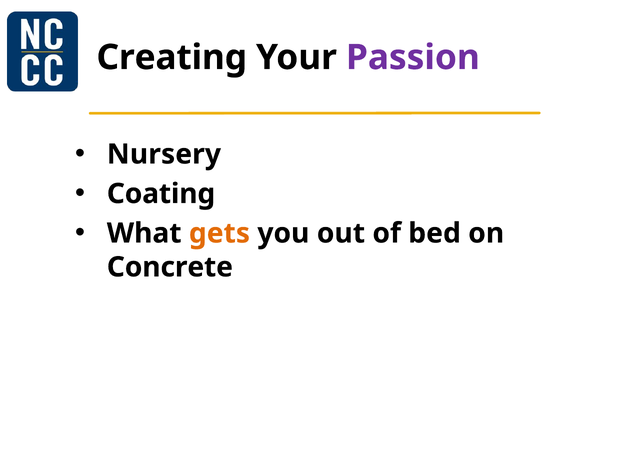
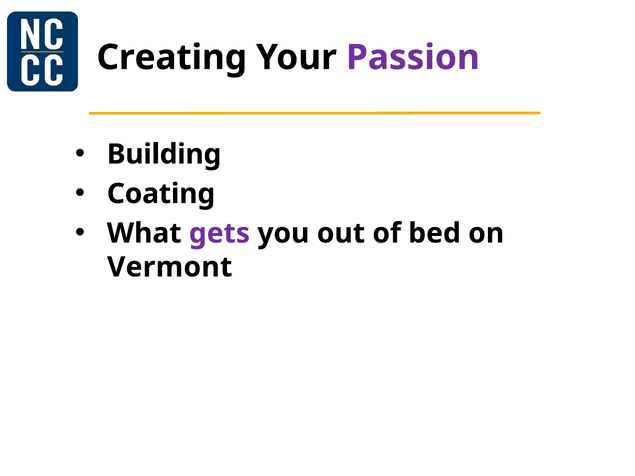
Nursery: Nursery -> Building
gets colour: orange -> purple
Concrete: Concrete -> Vermont
